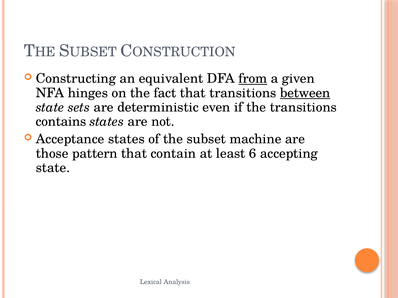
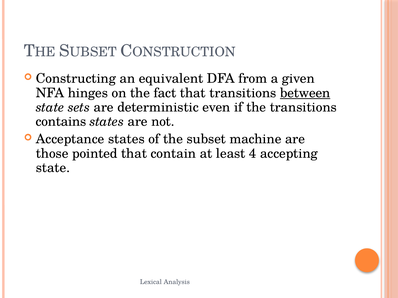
from underline: present -> none
pattern: pattern -> pointed
6: 6 -> 4
